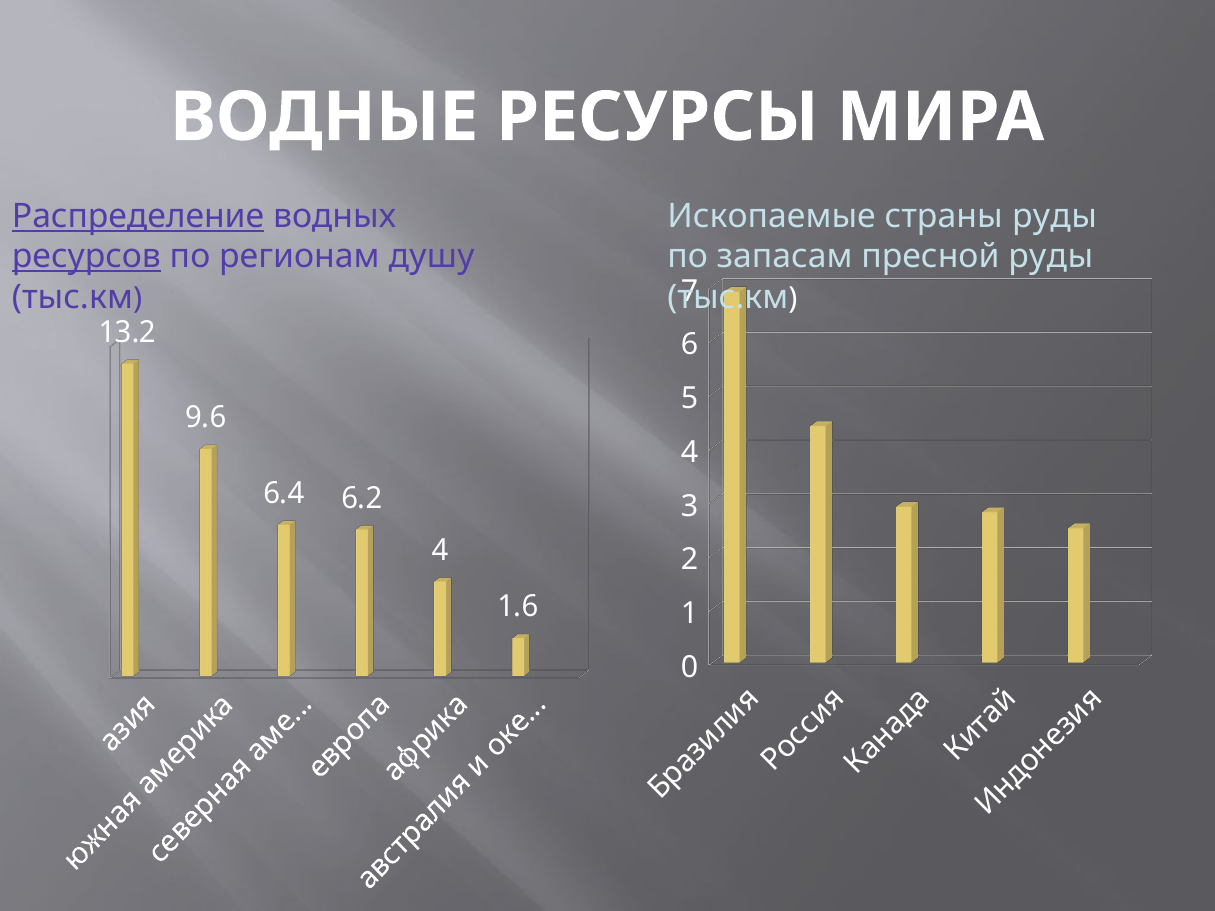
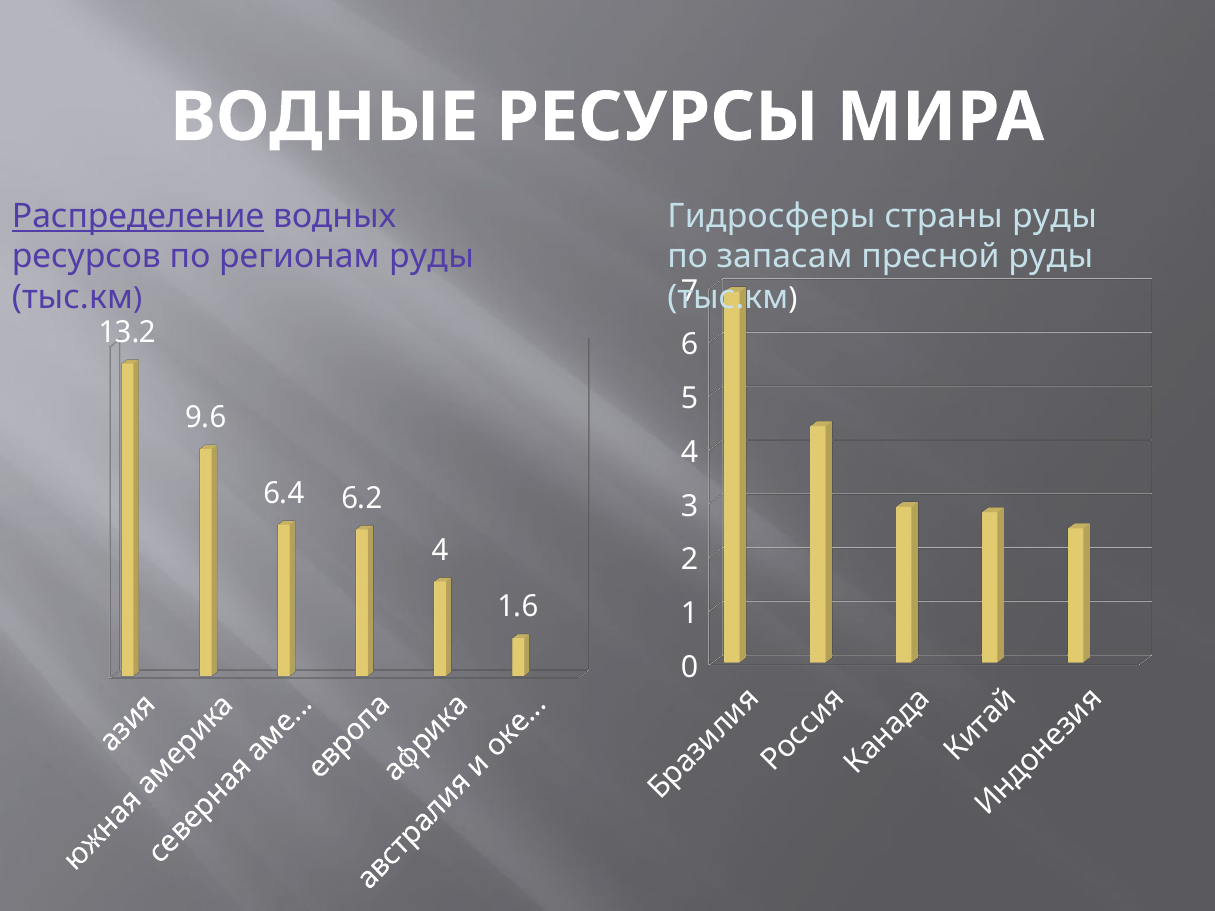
Ископаемые: Ископаемые -> Гидросферы
ресурсов underline: present -> none
регионам душу: душу -> руды
